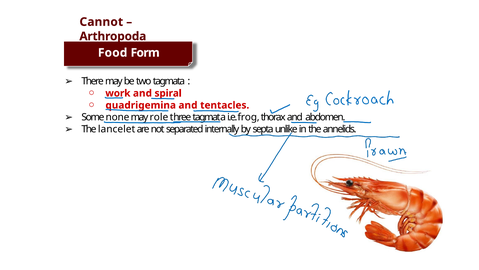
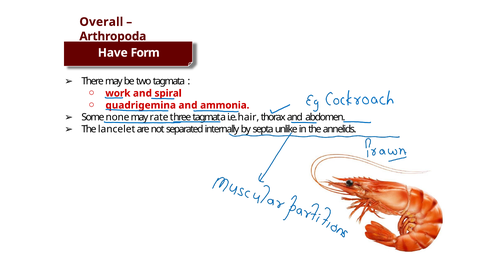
Cannot: Cannot -> Overall
Food: Food -> Have
tentacles: tentacles -> ammonia
role: role -> rate
frog: frog -> hair
